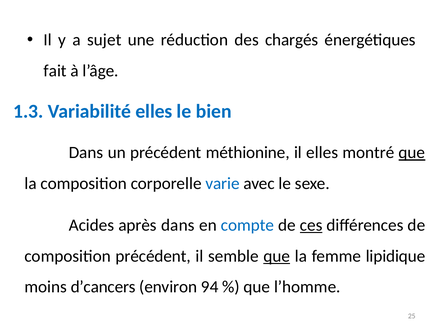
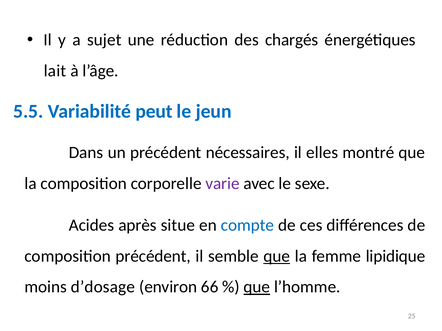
fait: fait -> lait
1.3: 1.3 -> 5.5
Variabilité elles: elles -> peut
bien: bien -> jeun
méthionine: méthionine -> nécessaires
que at (412, 153) underline: present -> none
varie colour: blue -> purple
après dans: dans -> situe
ces underline: present -> none
d’cancers: d’cancers -> d’dosage
94: 94 -> 66
que at (257, 287) underline: none -> present
